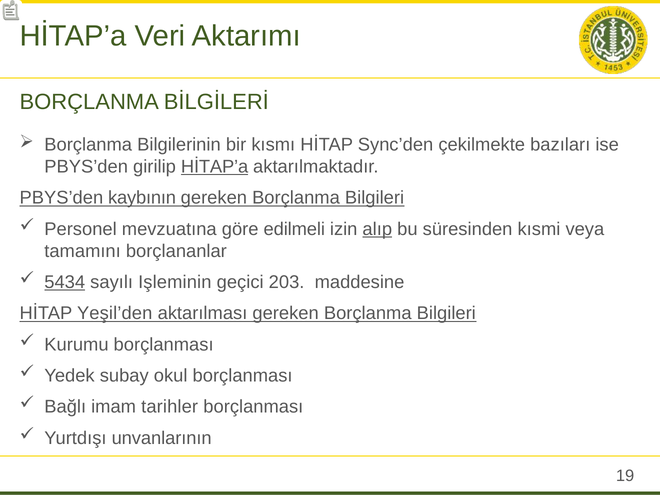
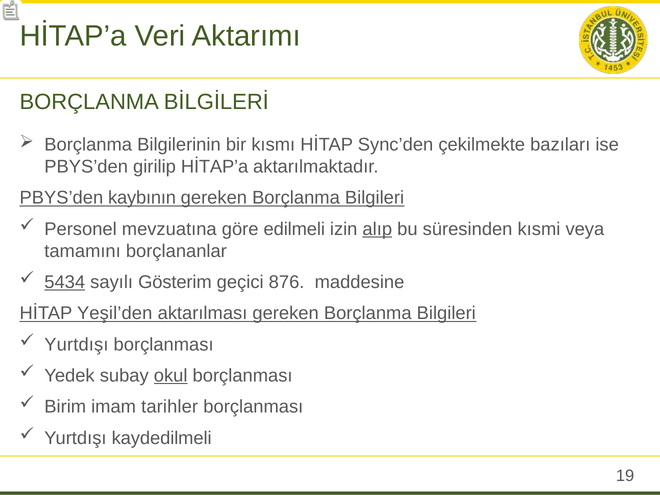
HİTAP’a at (215, 167) underline: present -> none
Işleminin: Işleminin -> Gösterim
203: 203 -> 876
Kurumu at (76, 345): Kurumu -> Yurtdışı
okul underline: none -> present
Bağlı: Bağlı -> Birim
unvanlarının: unvanlarının -> kaydedilmeli
